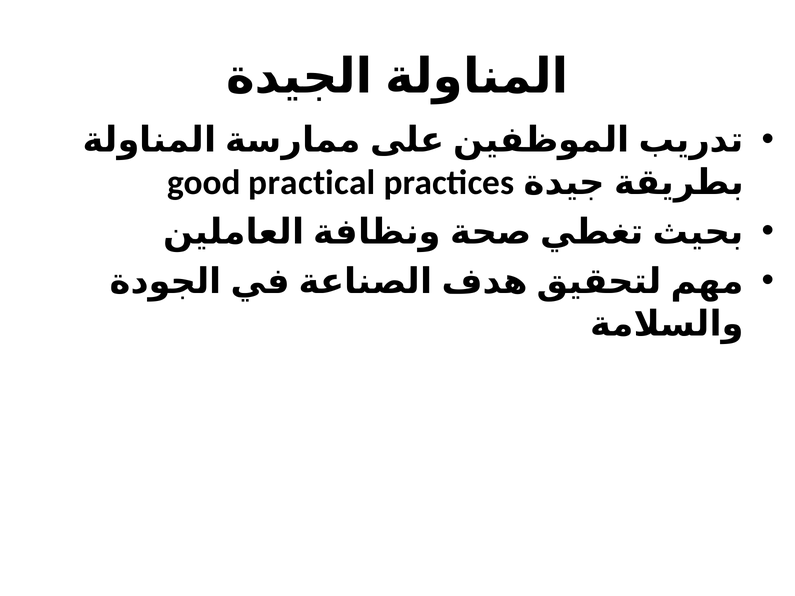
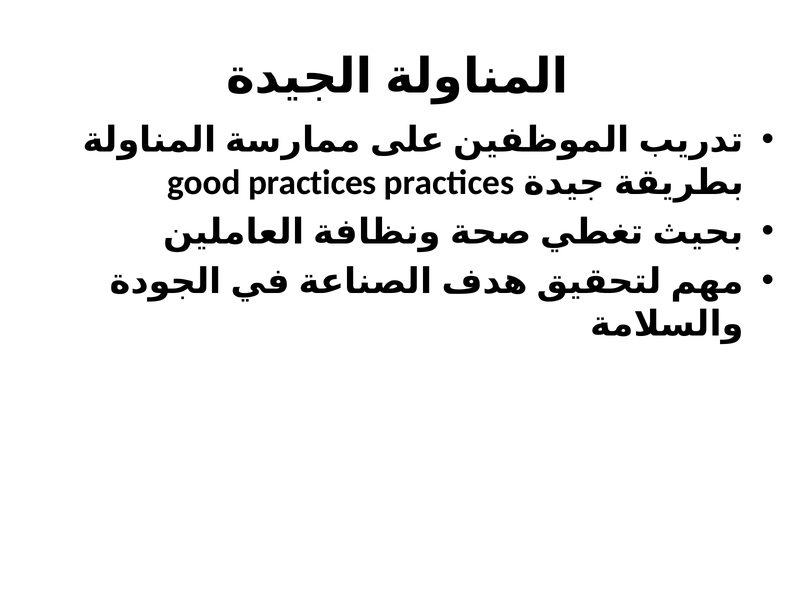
good practical: practical -> practices
